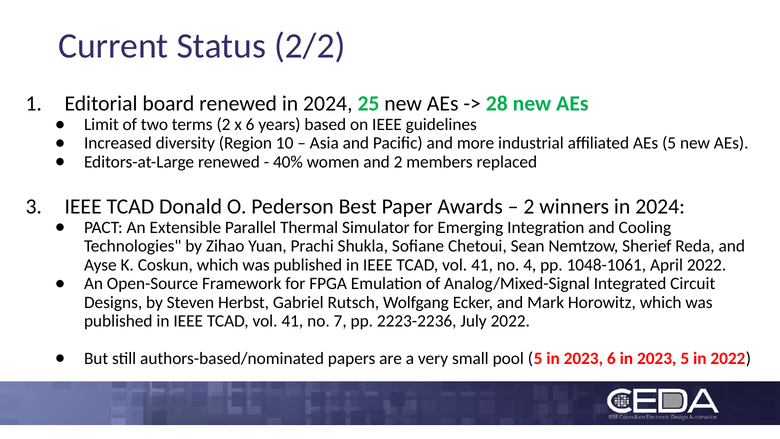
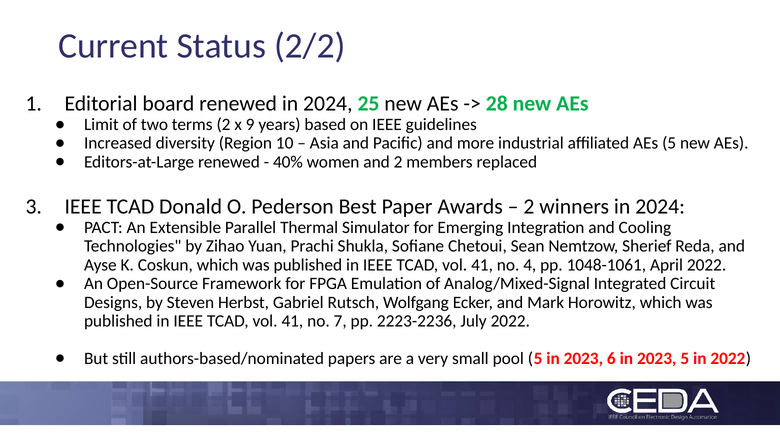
x 6: 6 -> 9
